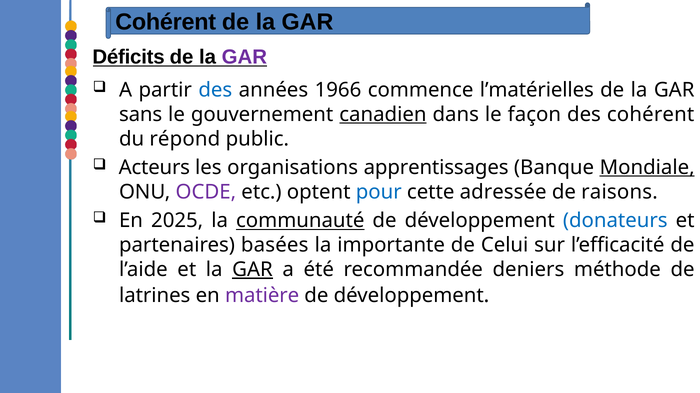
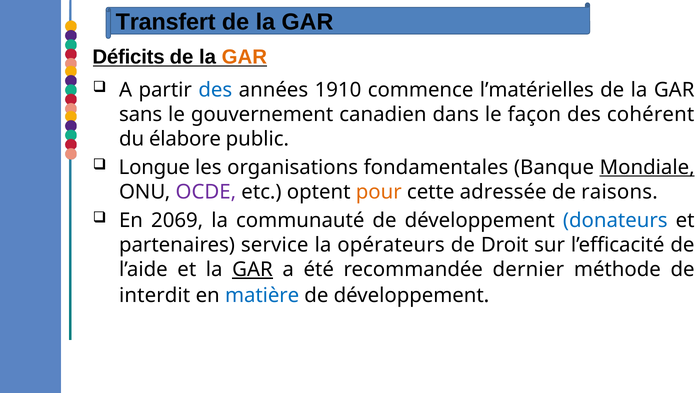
Cohérent at (166, 22): Cohérent -> Transfert
GAR at (244, 57) colour: purple -> orange
1966: 1966 -> 1910
canadien underline: present -> none
répond: répond -> élabore
Acteurs: Acteurs -> Longue
apprentissages: apprentissages -> fondamentales
pour colour: blue -> orange
2025: 2025 -> 2069
communauté underline: present -> none
basées: basées -> service
importante: importante -> opérateurs
Celui: Celui -> Droit
deniers: deniers -> dernier
latrines: latrines -> interdit
matière colour: purple -> blue
